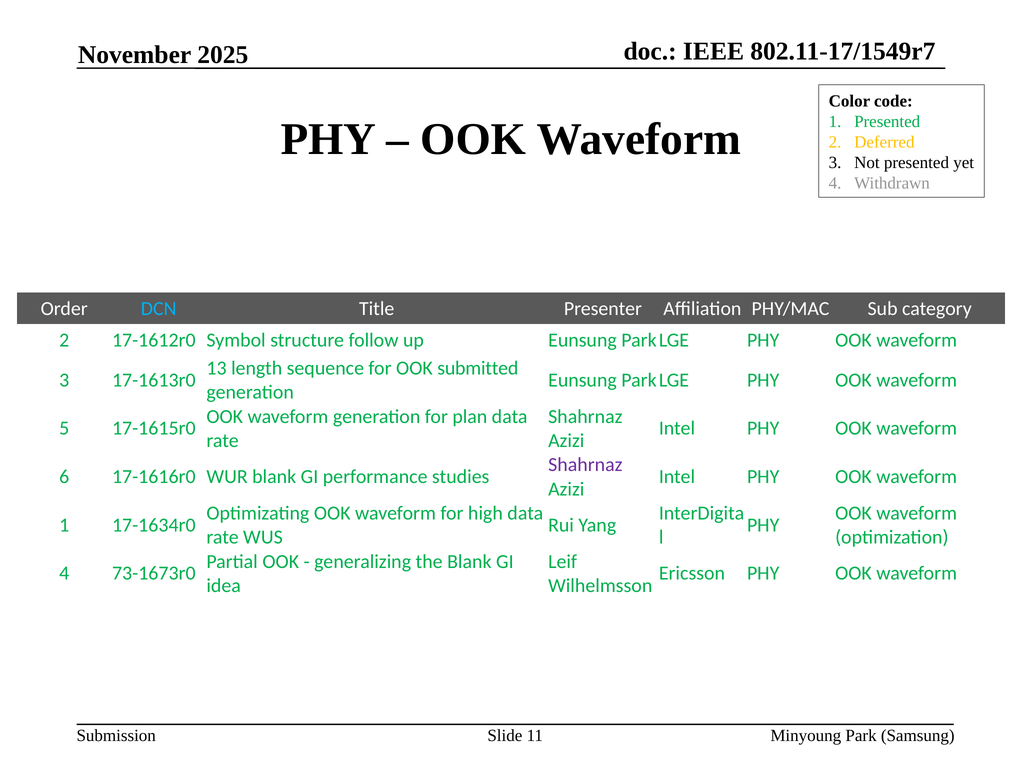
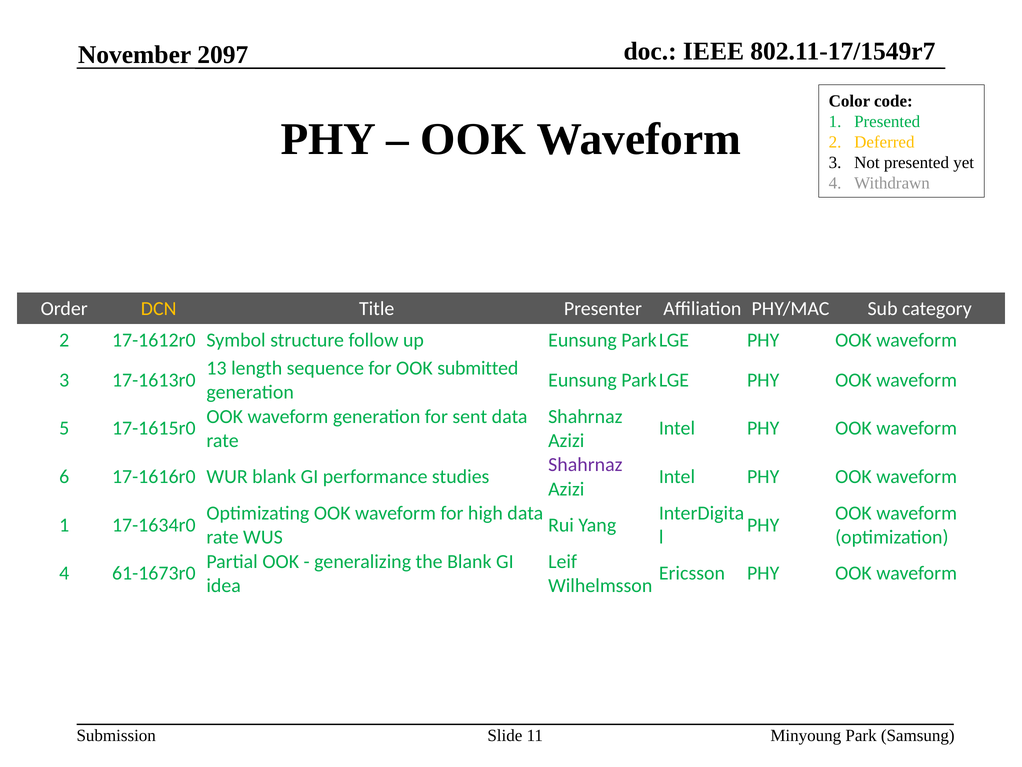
2025: 2025 -> 2097
DCN colour: light blue -> yellow
plan: plan -> sent
73-1673r0: 73-1673r0 -> 61-1673r0
